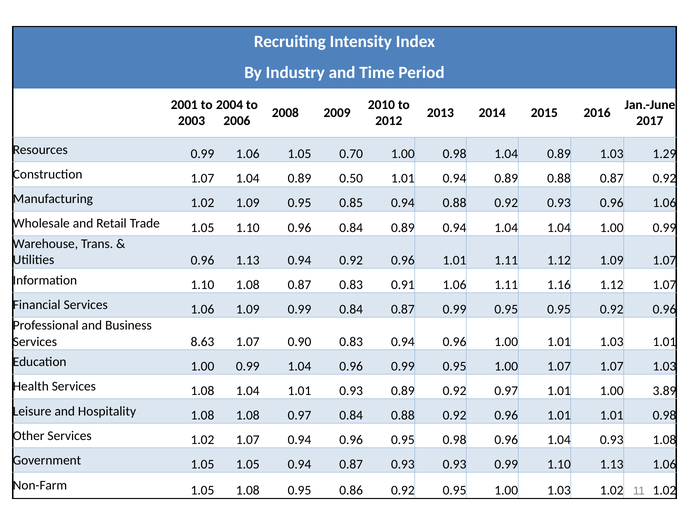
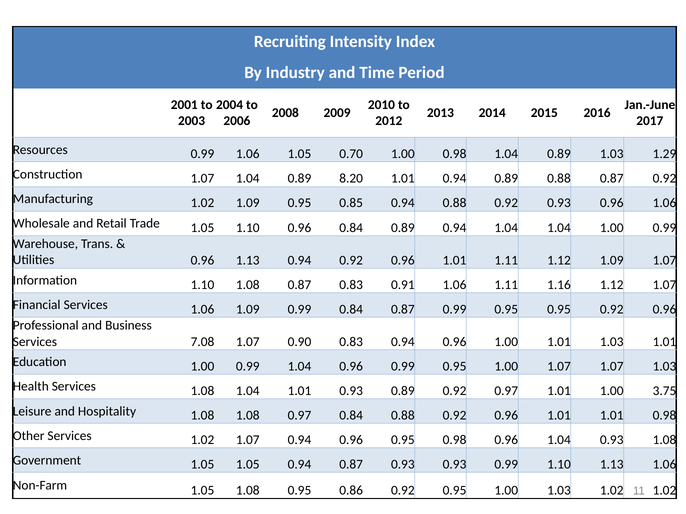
0.50: 0.50 -> 8.20
8.63: 8.63 -> 7.08
3.89: 3.89 -> 3.75
